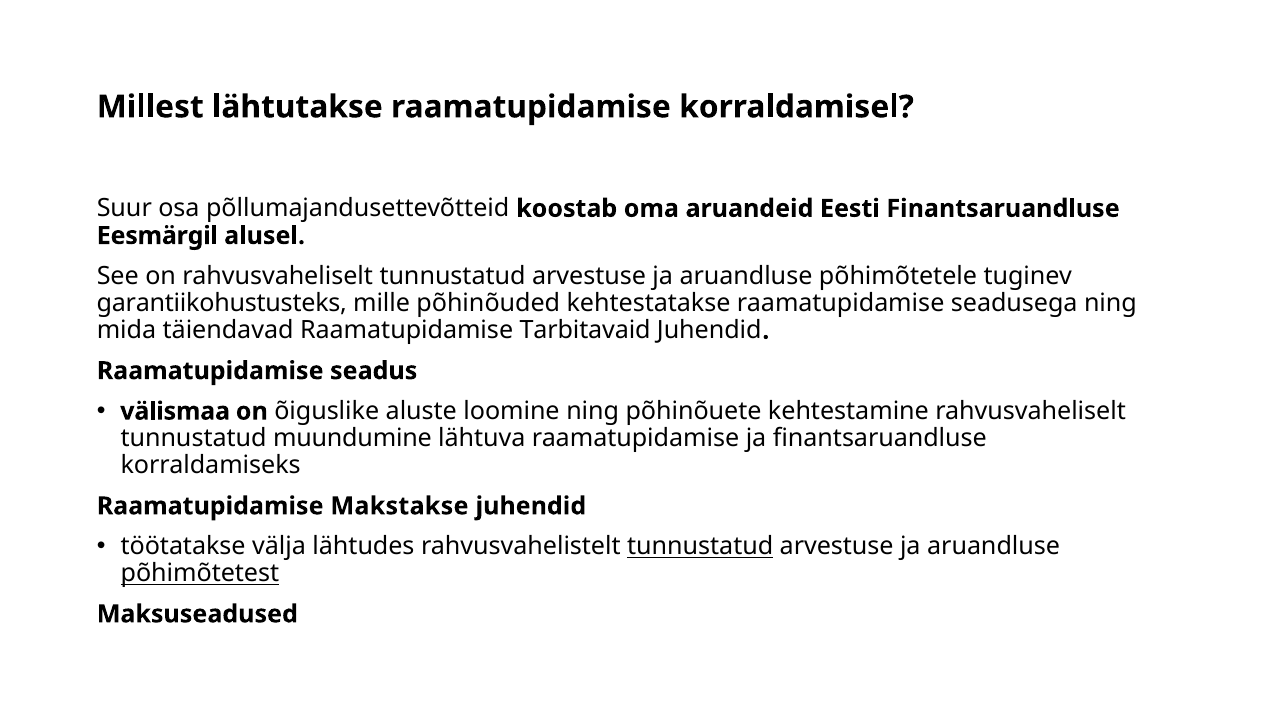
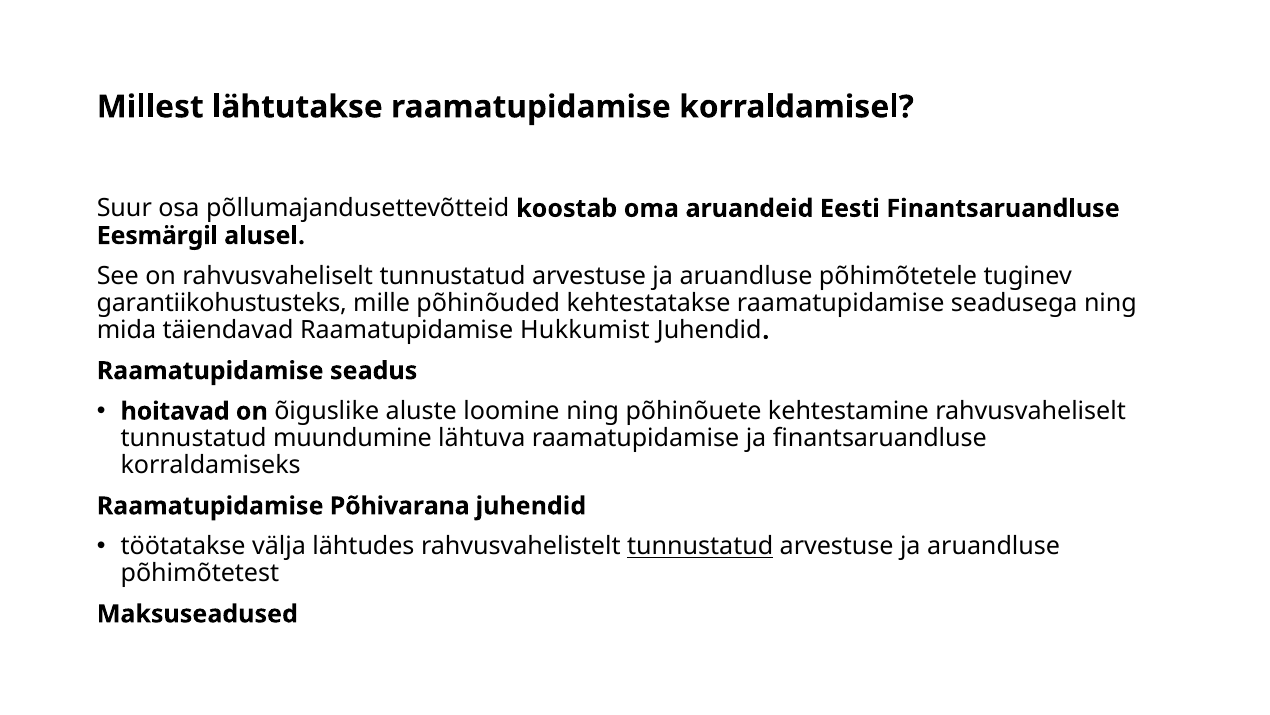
Tarbitavaid: Tarbitavaid -> Hukkumist
välismaa: välismaa -> hoitavad
Makstakse: Makstakse -> Põhivarana
põhimõtetest underline: present -> none
